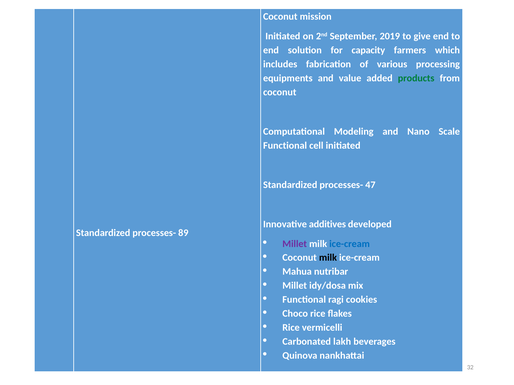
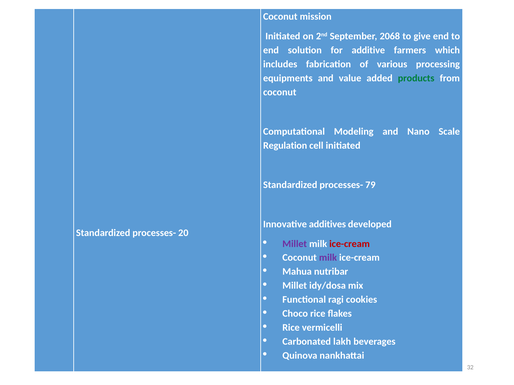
2019: 2019 -> 2068
capacity: capacity -> additive
Functional at (285, 146): Functional -> Regulation
47: 47 -> 79
89: 89 -> 20
ice-cream at (350, 244) colour: blue -> red
milk at (328, 258) colour: black -> purple
